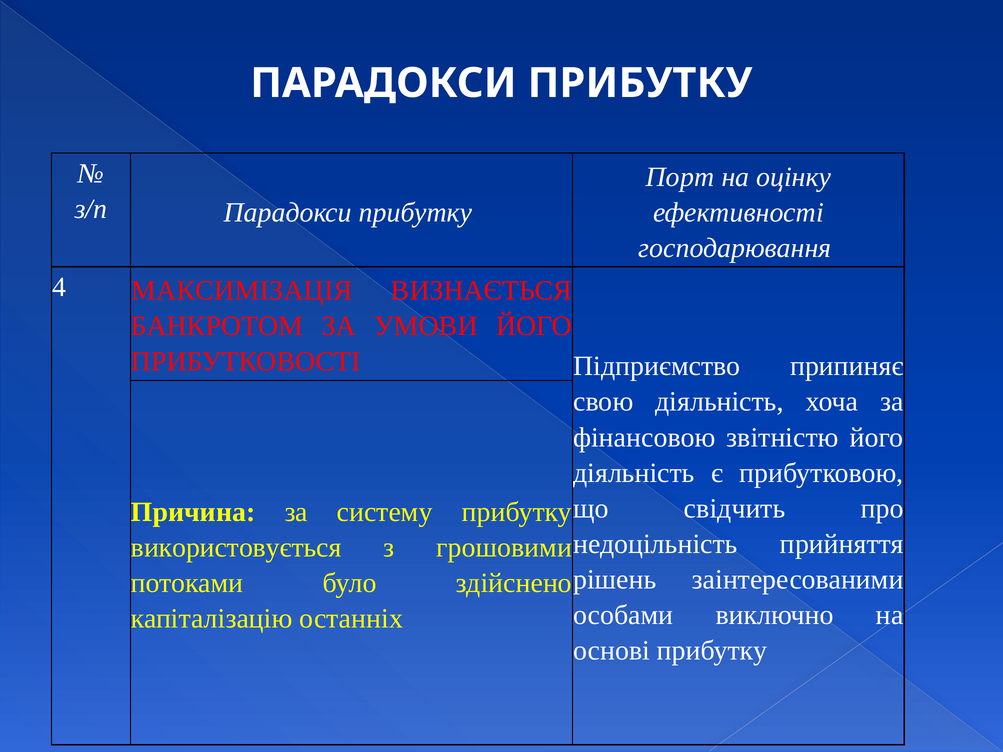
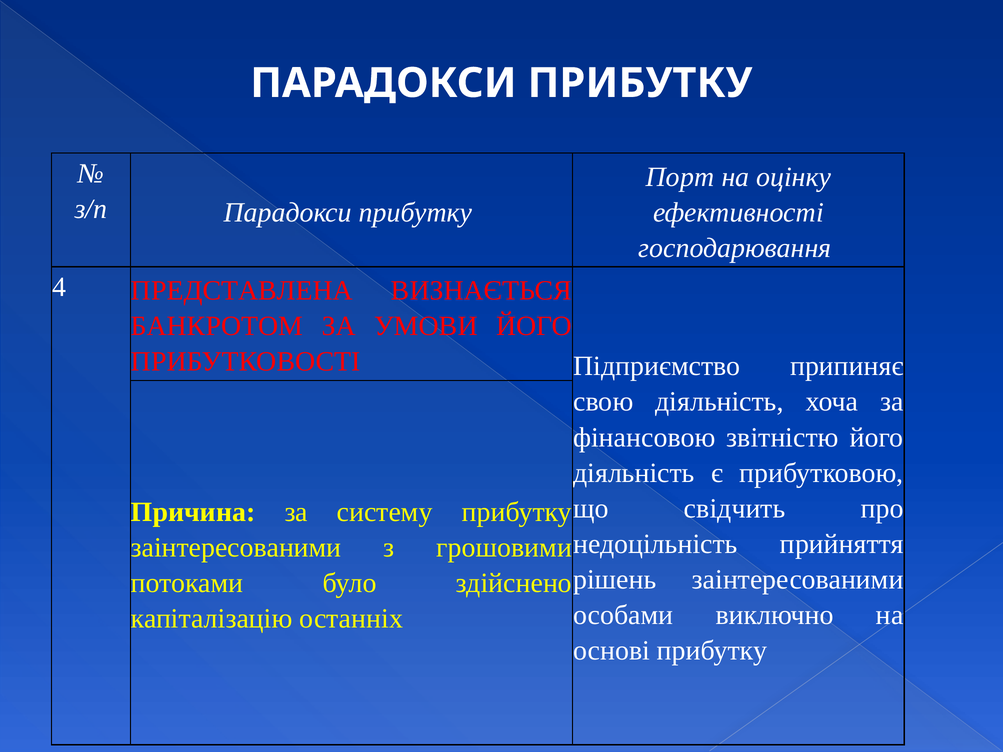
МАКСИМІЗАЦІЯ: МАКСИМІЗАЦІЯ -> ПРЕДСТАВЛЕНА
використовується at (236, 548): використовується -> заінтересованими
